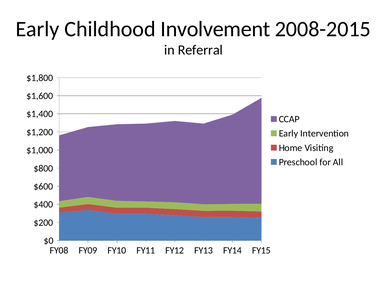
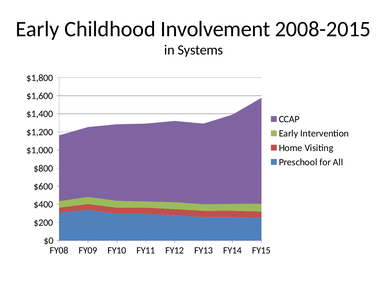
Referral: Referral -> Systems
